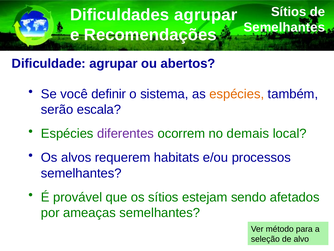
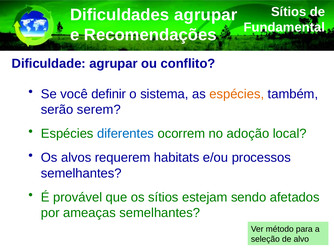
Semelhantes at (284, 27): Semelhantes -> Fundamental
abertos: abertos -> conflito
escala: escala -> serem
diferentes colour: purple -> blue
demais: demais -> adoção
